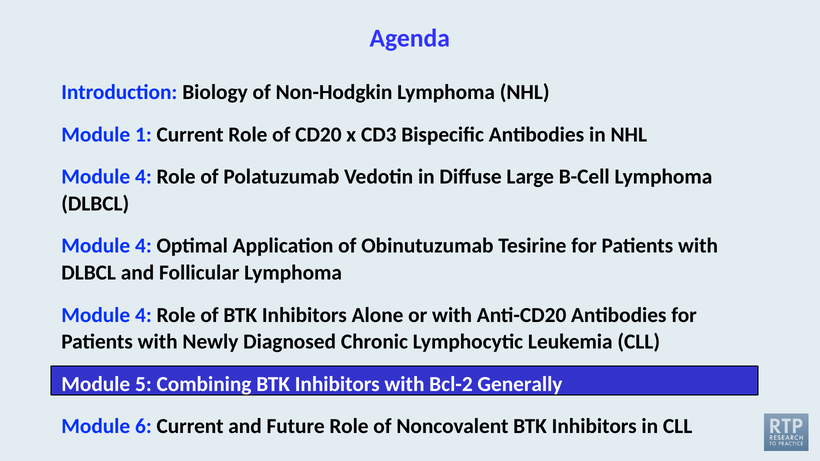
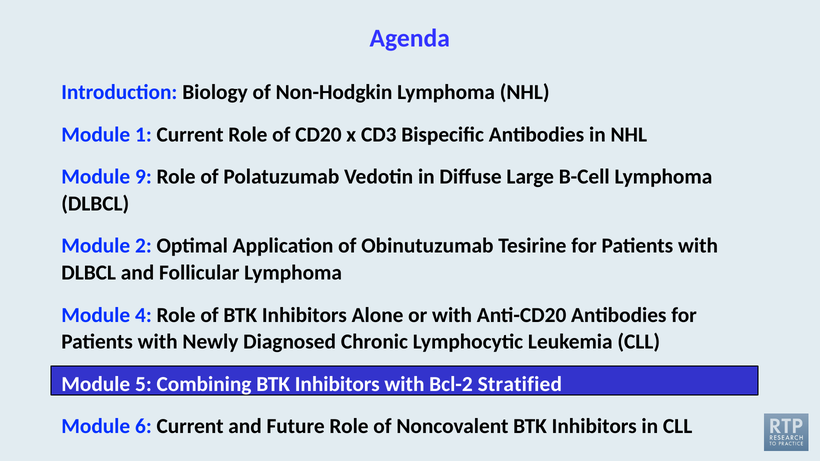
4 at (143, 177): 4 -> 9
4 at (143, 246): 4 -> 2
Generally: Generally -> Stratified
